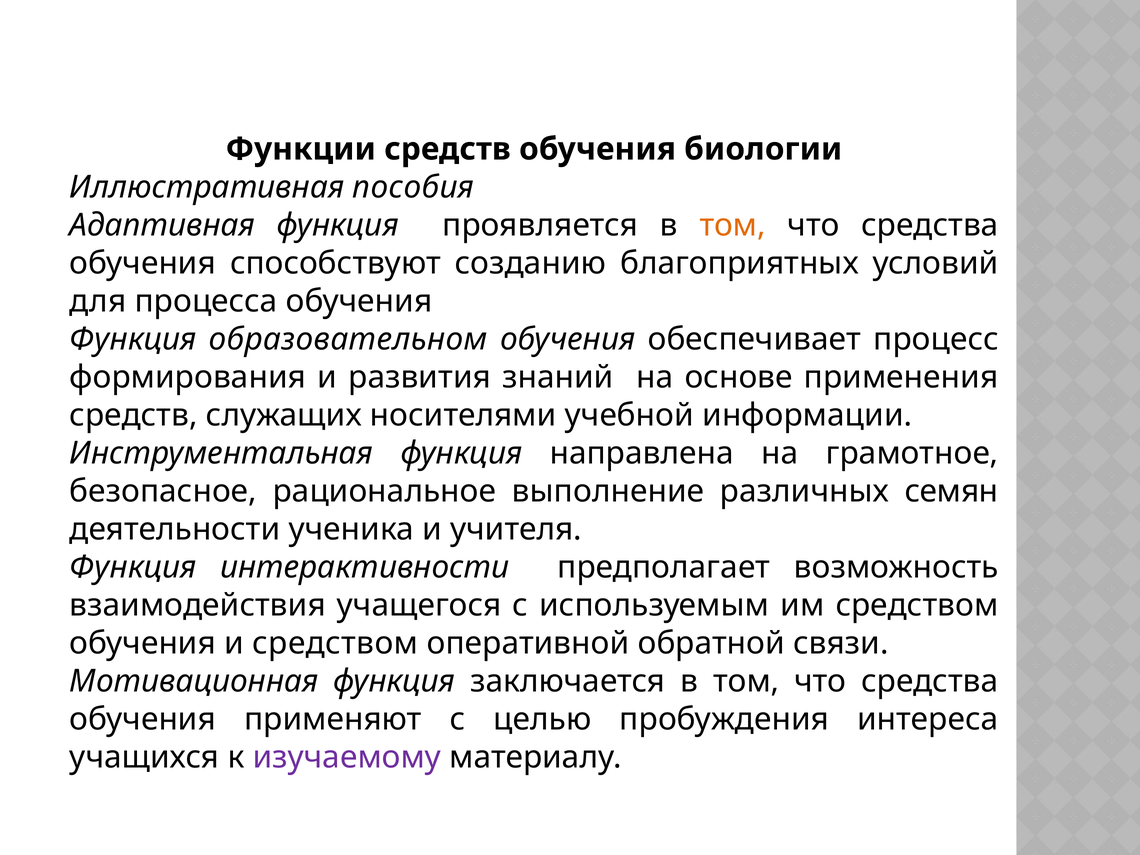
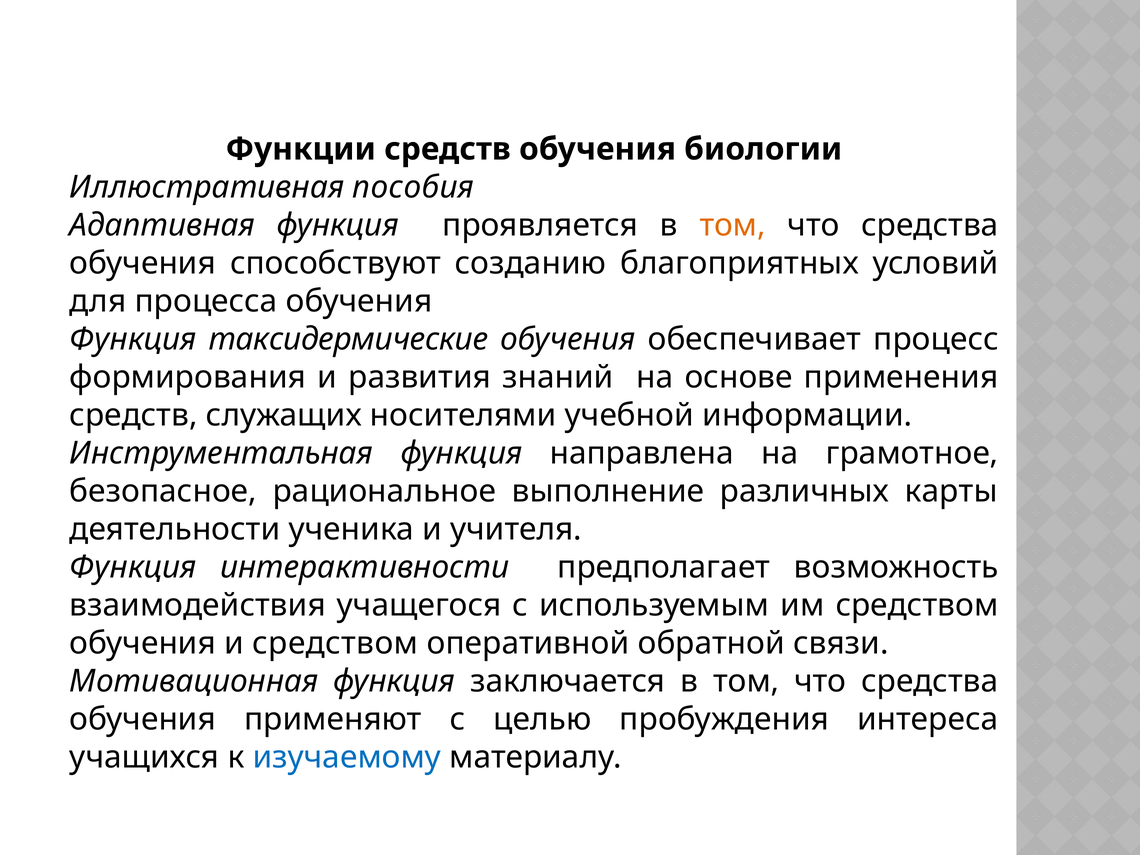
образовательном: образовательном -> таксидермические
семян: семян -> карты
изучаемому colour: purple -> blue
